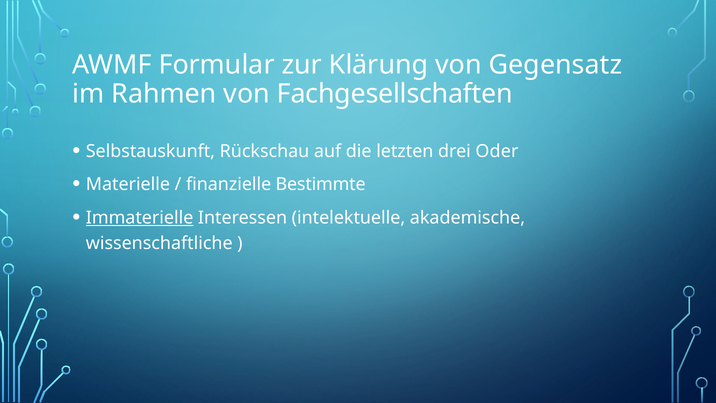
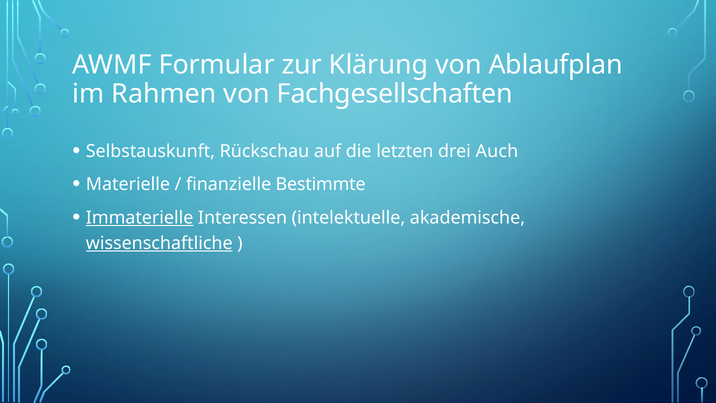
Gegensatz: Gegensatz -> Ablaufplan
Oder: Oder -> Auch
wissenschaftliche underline: none -> present
